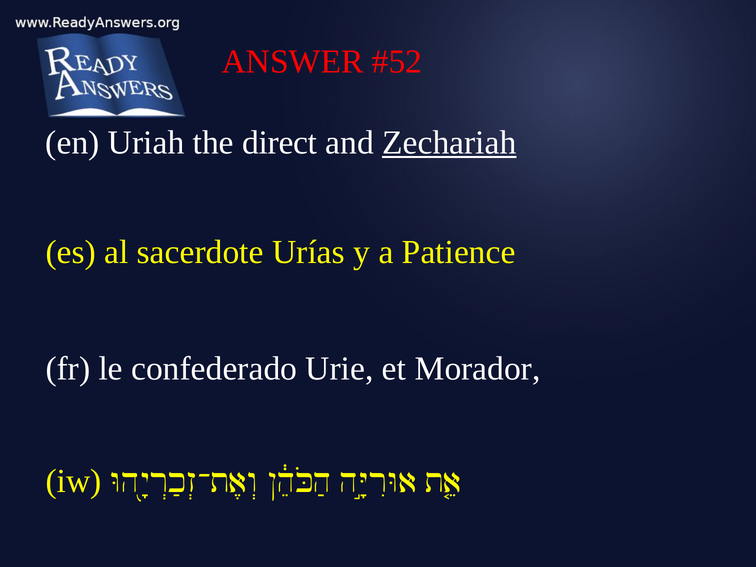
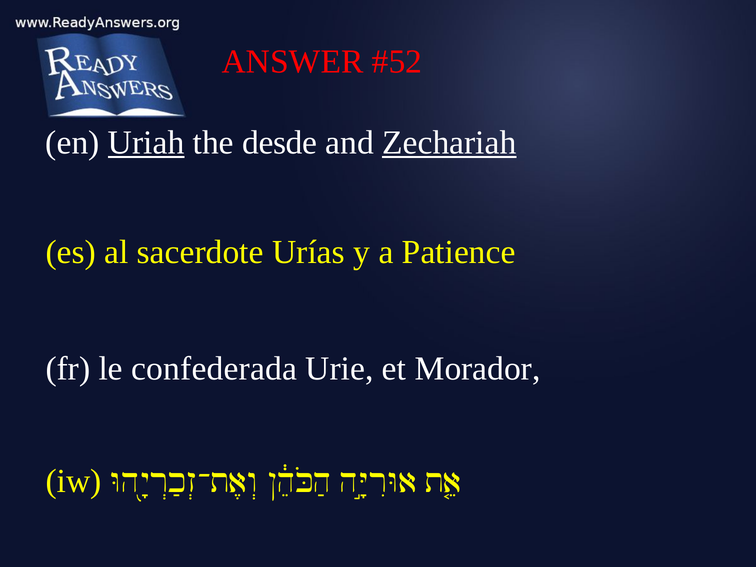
Uriah underline: none -> present
direct: direct -> desde
confederado: confederado -> confederada
